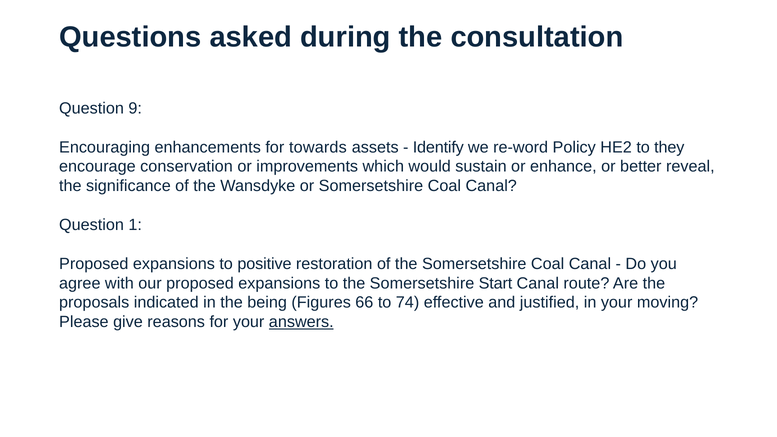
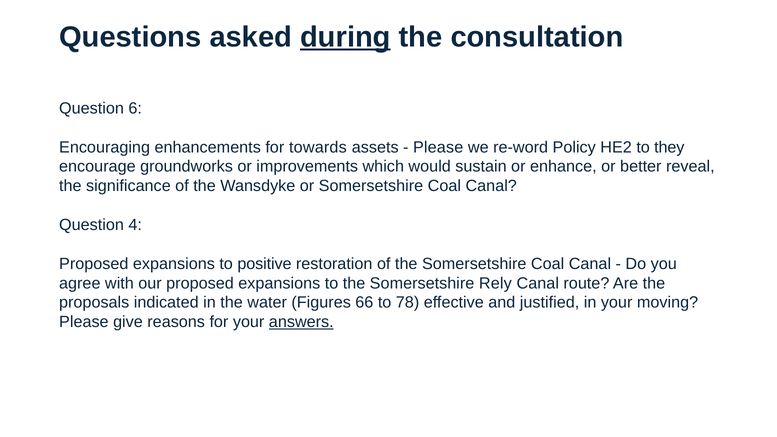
during underline: none -> present
9: 9 -> 6
Identify at (438, 147): Identify -> Please
conservation: conservation -> groundworks
1: 1 -> 4
Start: Start -> Rely
being: being -> water
74: 74 -> 78
